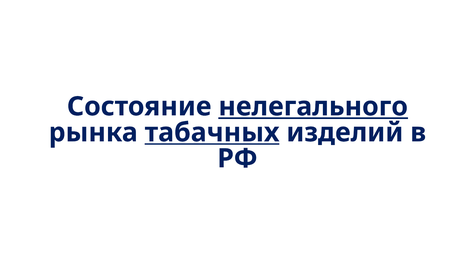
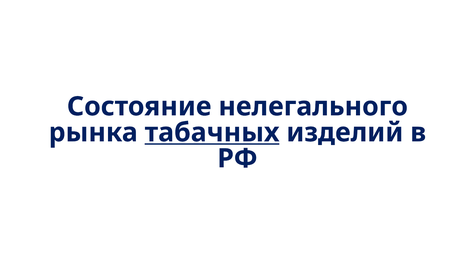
нелегального underline: present -> none
